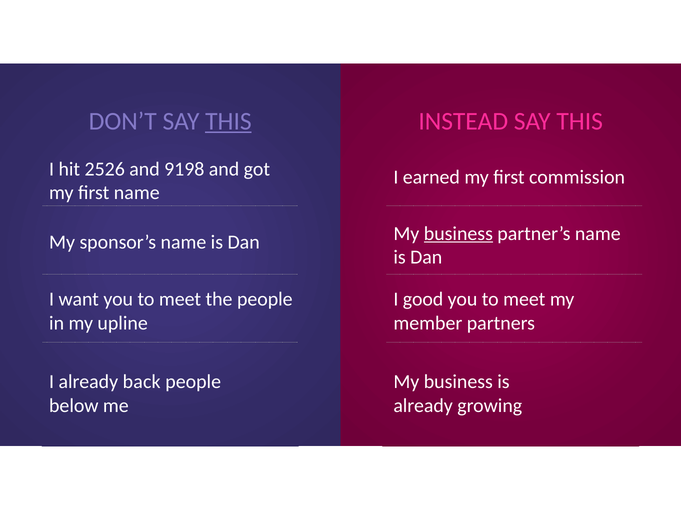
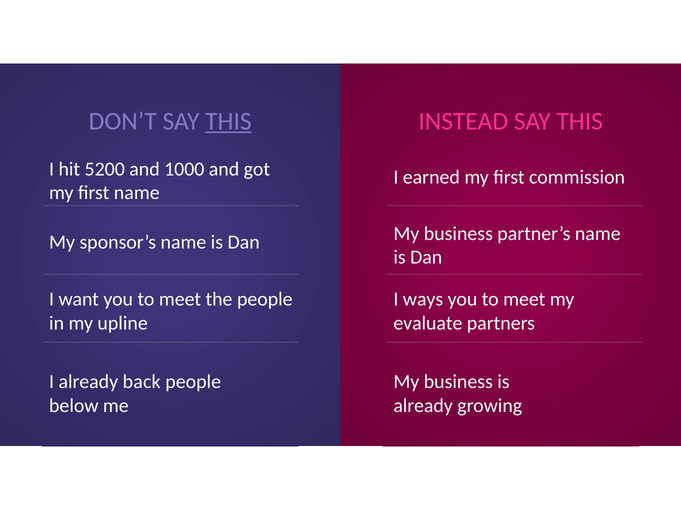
2526: 2526 -> 5200
9198: 9198 -> 1000
business at (458, 234) underline: present -> none
good: good -> ways
member: member -> evaluate
